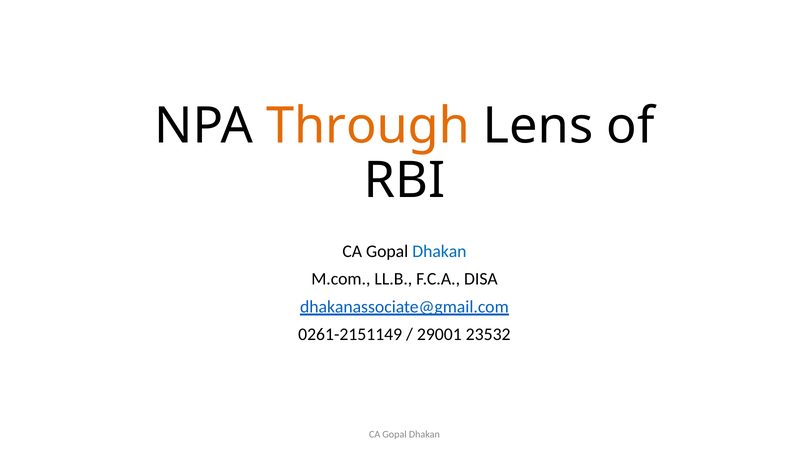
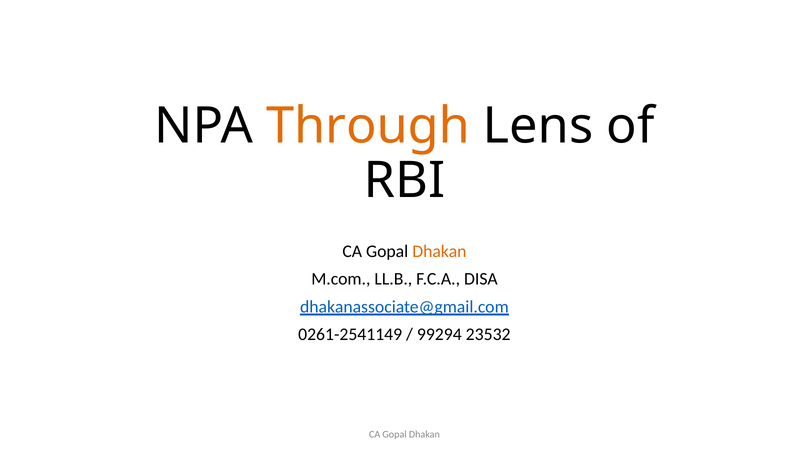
Dhakan at (439, 251) colour: blue -> orange
0261-2151149: 0261-2151149 -> 0261-2541149
29001: 29001 -> 99294
